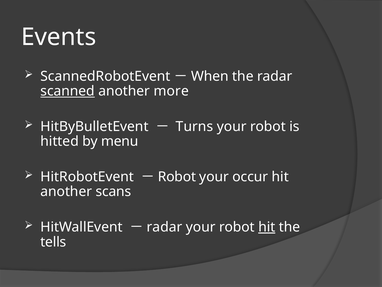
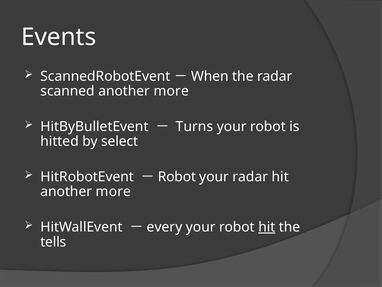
scanned underline: present -> none
menu: menu -> select
your occur: occur -> radar
scans at (113, 191): scans -> more
radar at (165, 227): radar -> every
